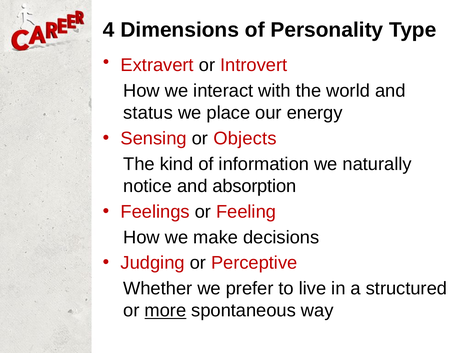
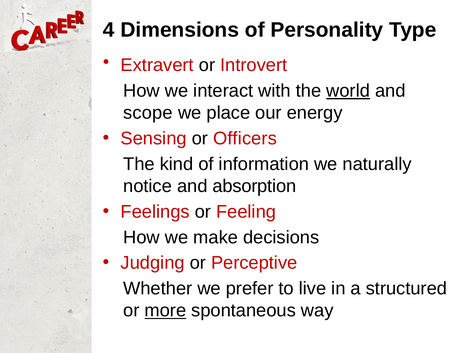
world underline: none -> present
status: status -> scope
Objects: Objects -> Officers
